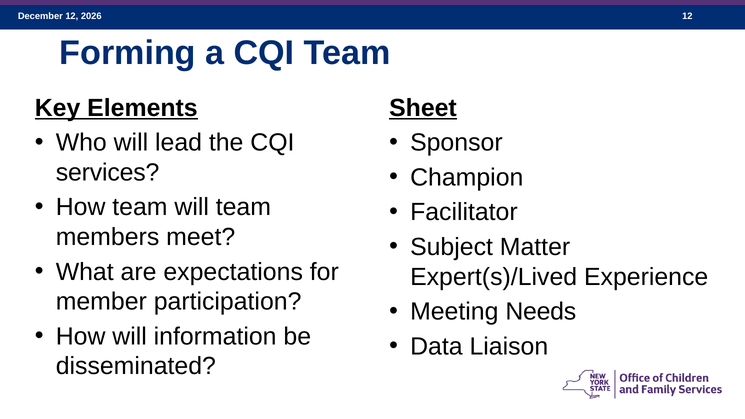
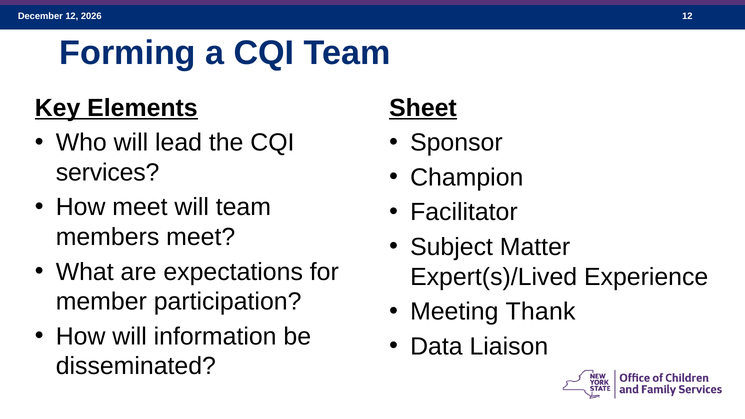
How team: team -> meet
Needs: Needs -> Thank
